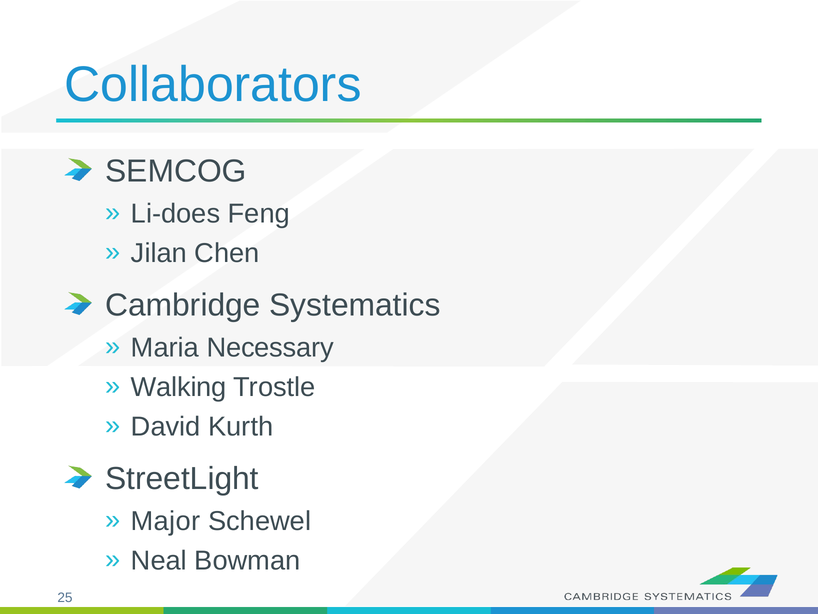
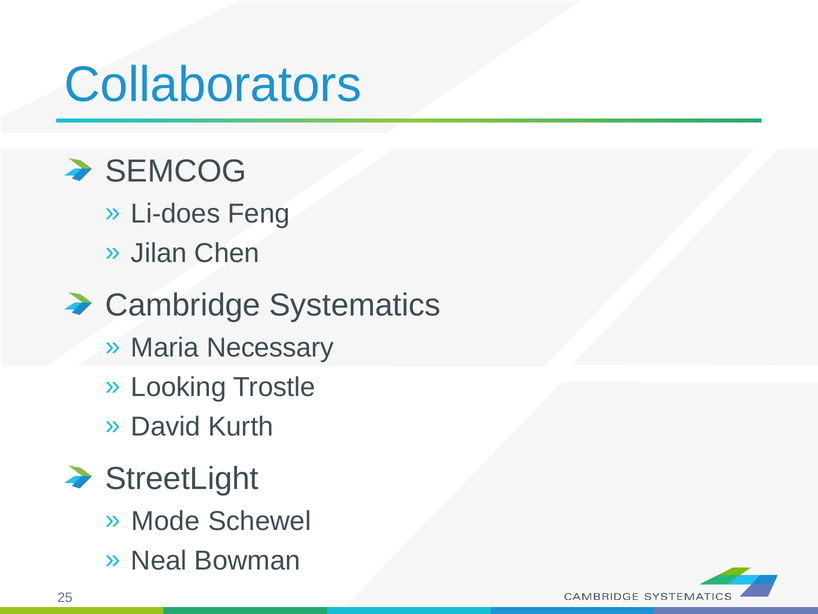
Walking: Walking -> Looking
Major: Major -> Mode
